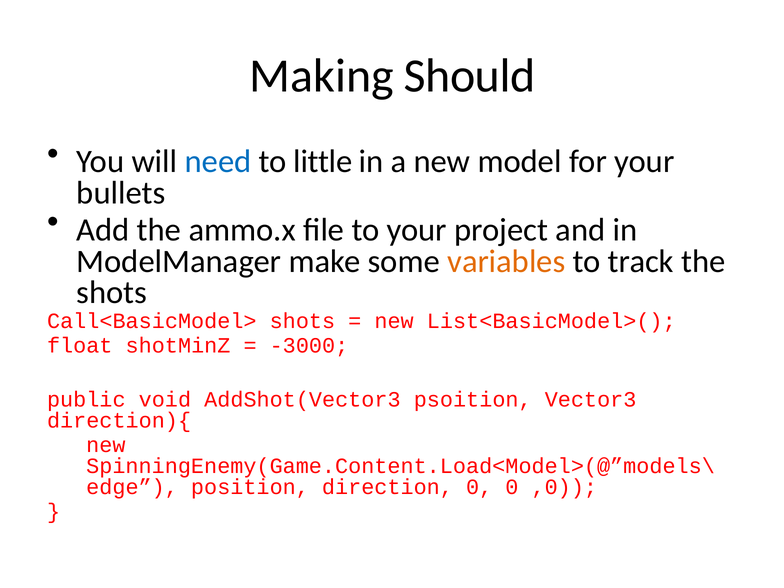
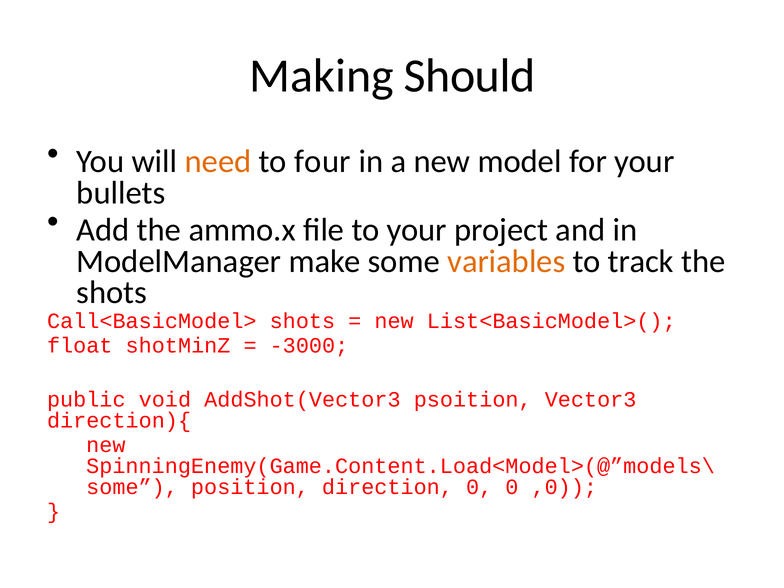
need colour: blue -> orange
little: little -> four
edge at (132, 487): edge -> some
